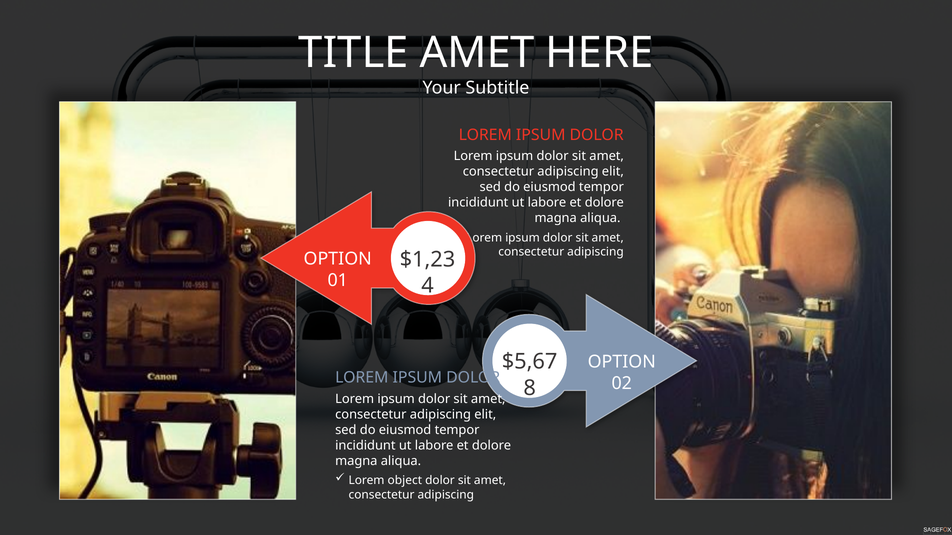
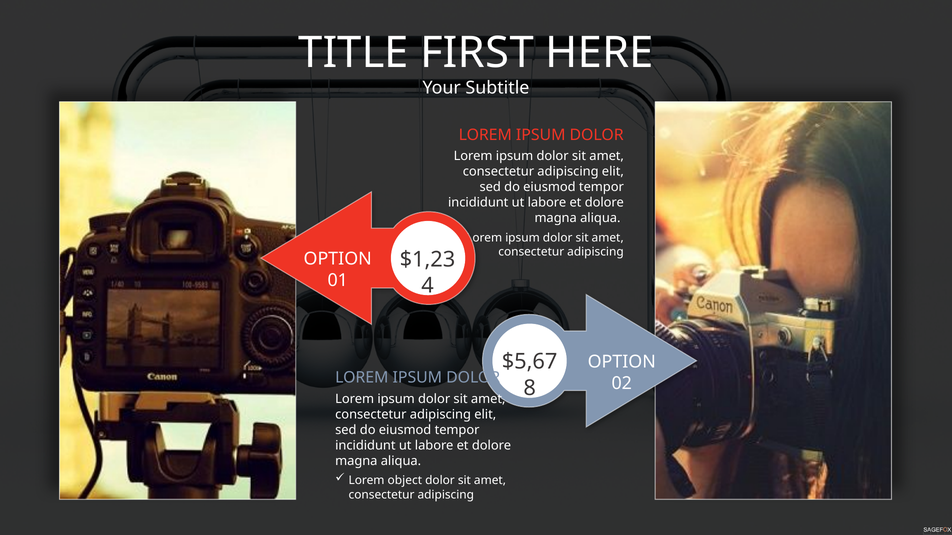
TITLE AMET: AMET -> FIRST
